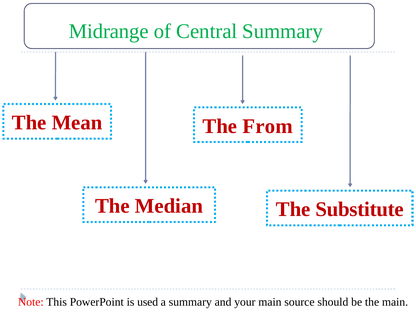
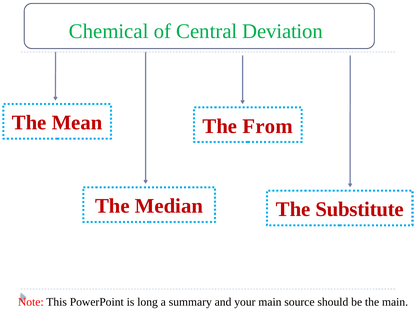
Midrange: Midrange -> Chemical
Central Summary: Summary -> Deviation
used: used -> long
